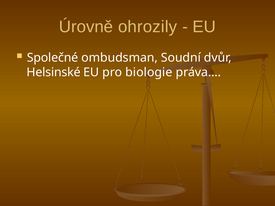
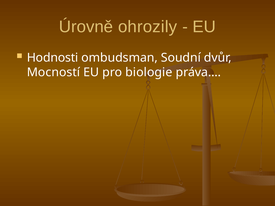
Společné: Společné -> Hodnosti
Helsinské: Helsinské -> Mocností
